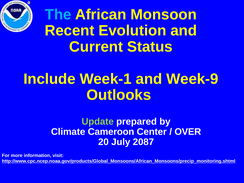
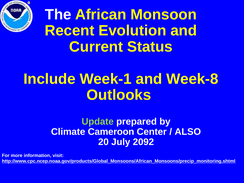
The colour: light blue -> white
Week-9: Week-9 -> Week-8
OVER: OVER -> ALSO
2087: 2087 -> 2092
